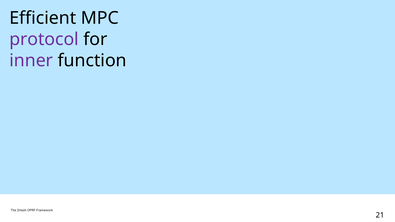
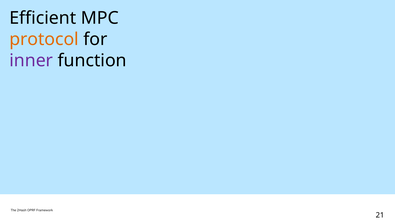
protocol colour: purple -> orange
